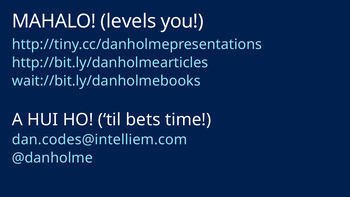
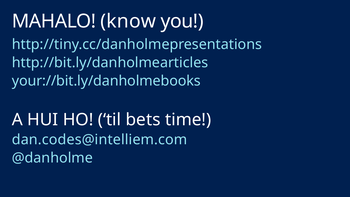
levels: levels -> know
wait://bit.ly/danholmebooks: wait://bit.ly/danholmebooks -> your://bit.ly/danholmebooks
